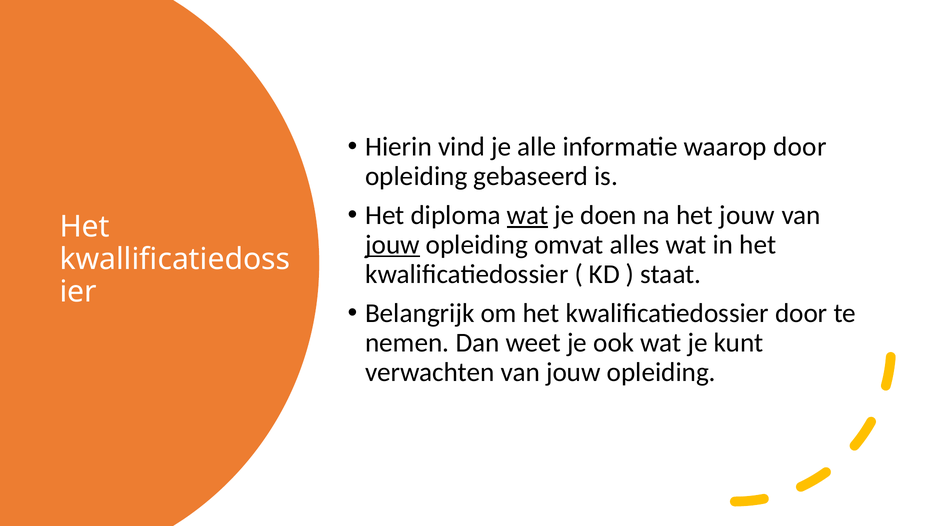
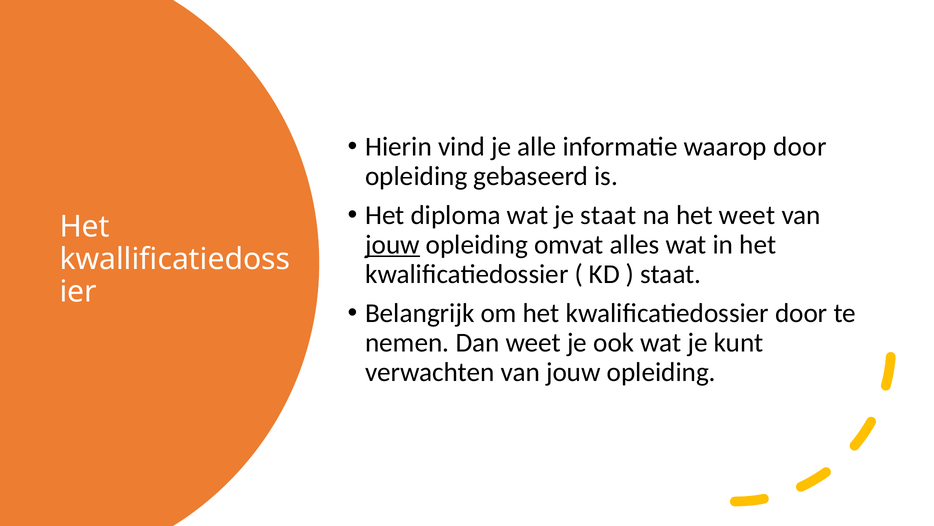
wat at (528, 215) underline: present -> none
je doen: doen -> staat
het jouw: jouw -> weet
